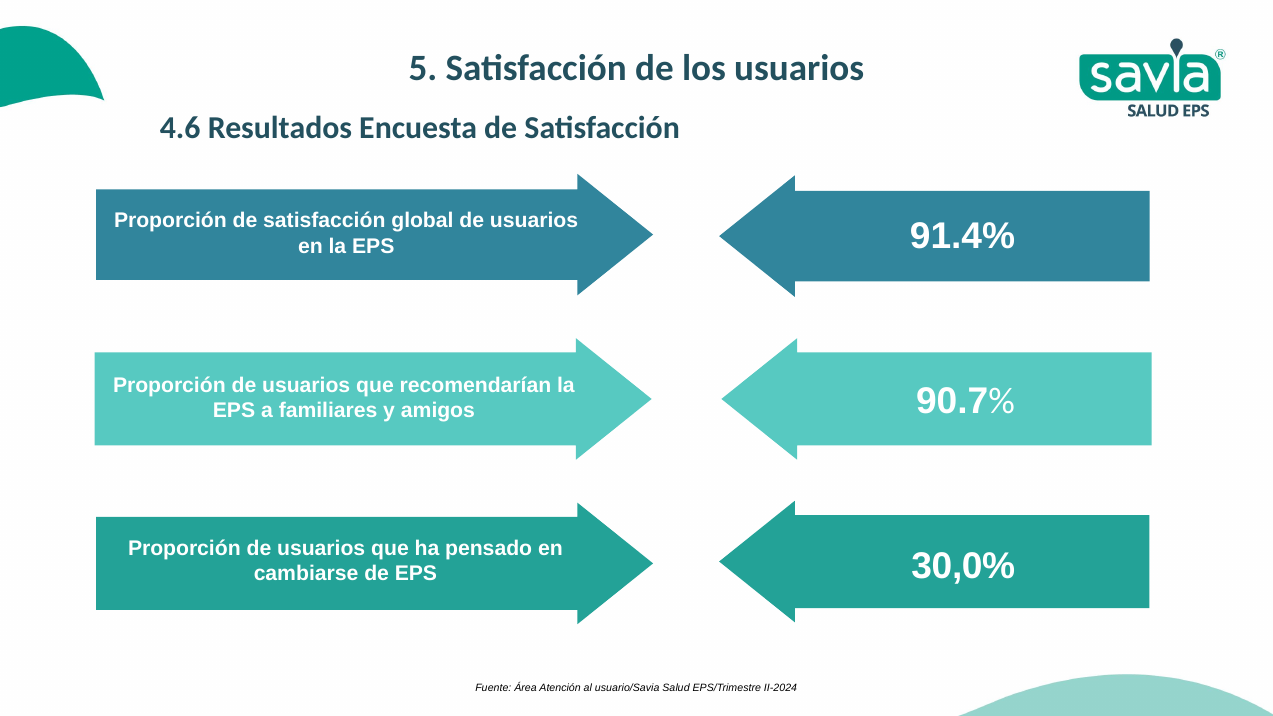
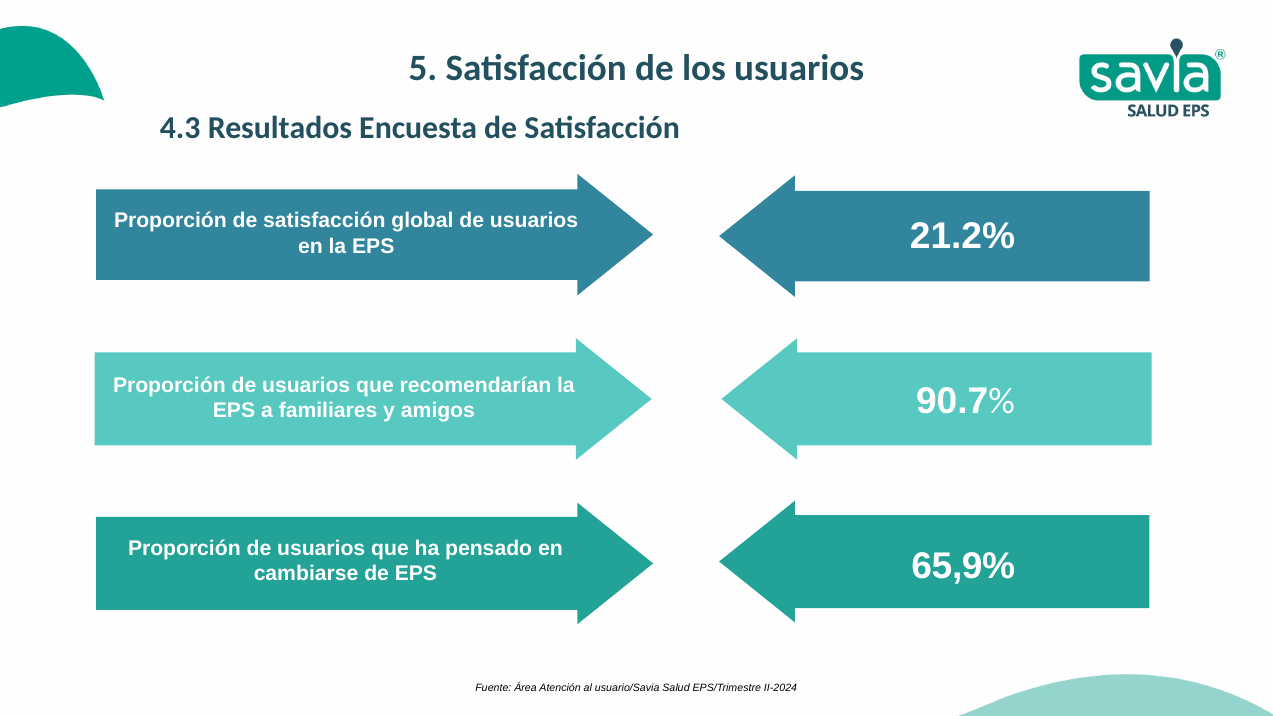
4.6: 4.6 -> 4.3
91.4%: 91.4% -> 21.2%
30,0%: 30,0% -> 65,9%
